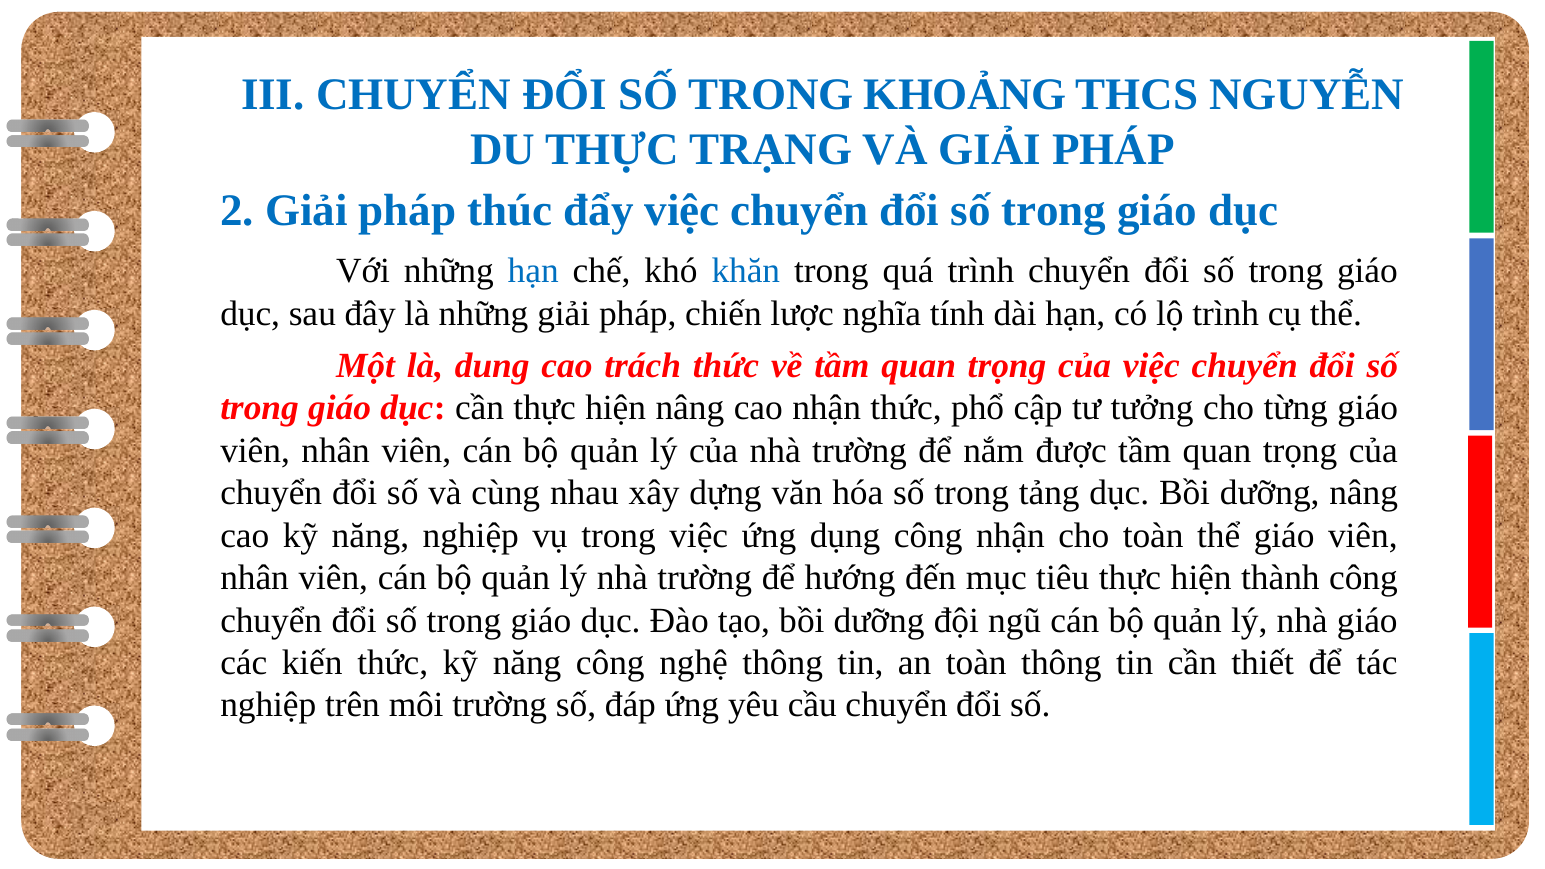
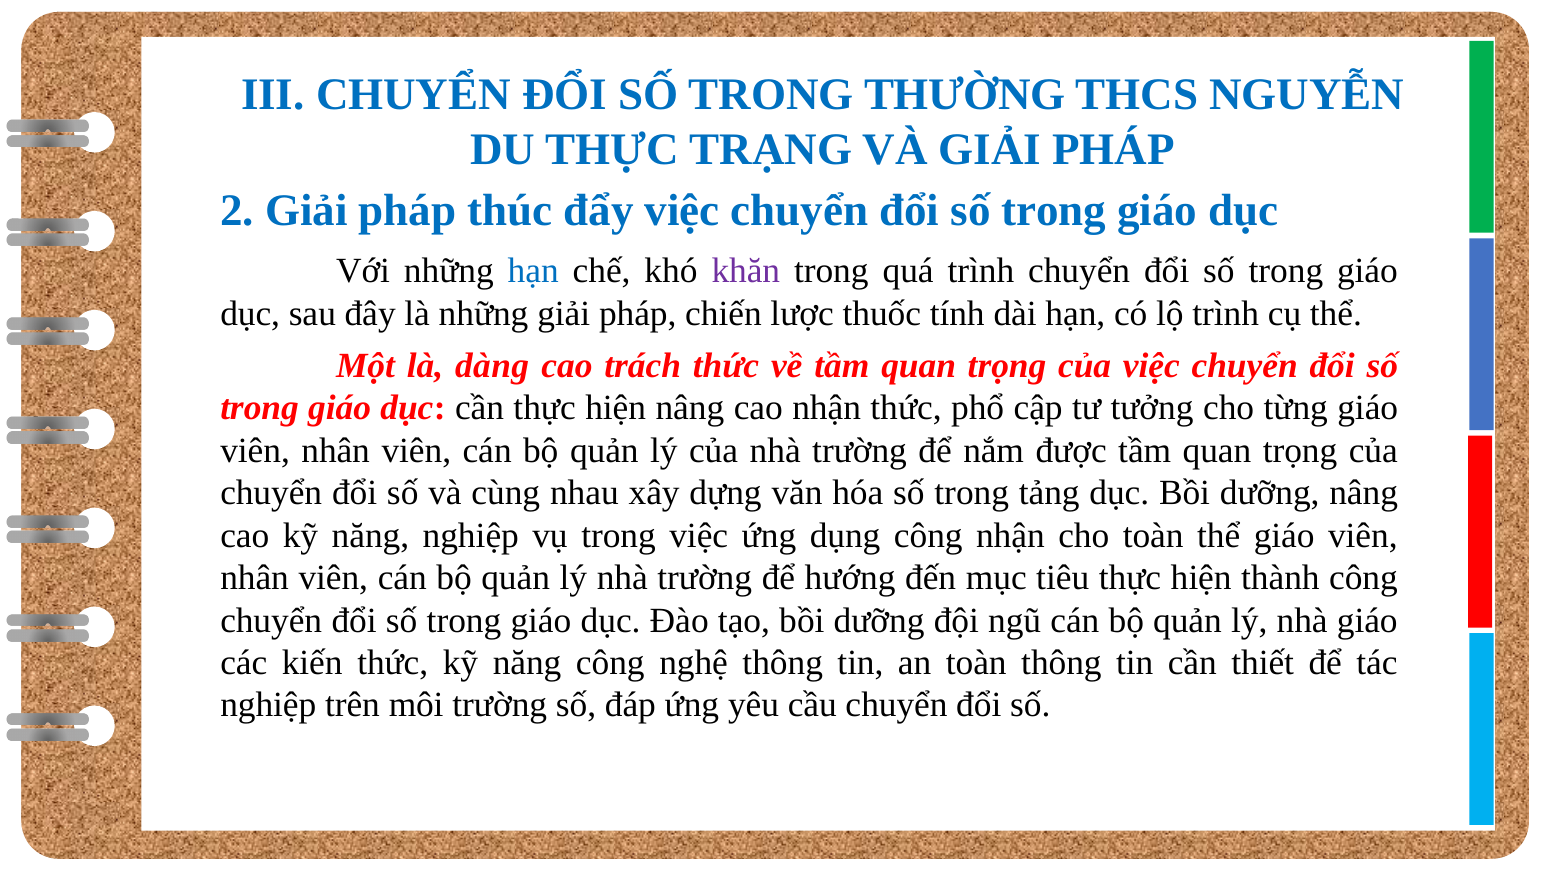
KHOẢNG: KHOẢNG -> THƯỜNG
khăn colour: blue -> purple
nghĩa: nghĩa -> thuốc
dung: dung -> dàng
